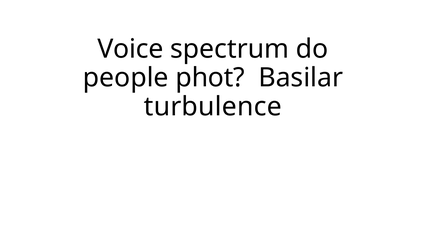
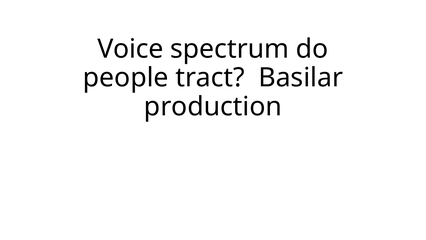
phot: phot -> tract
turbulence: turbulence -> production
